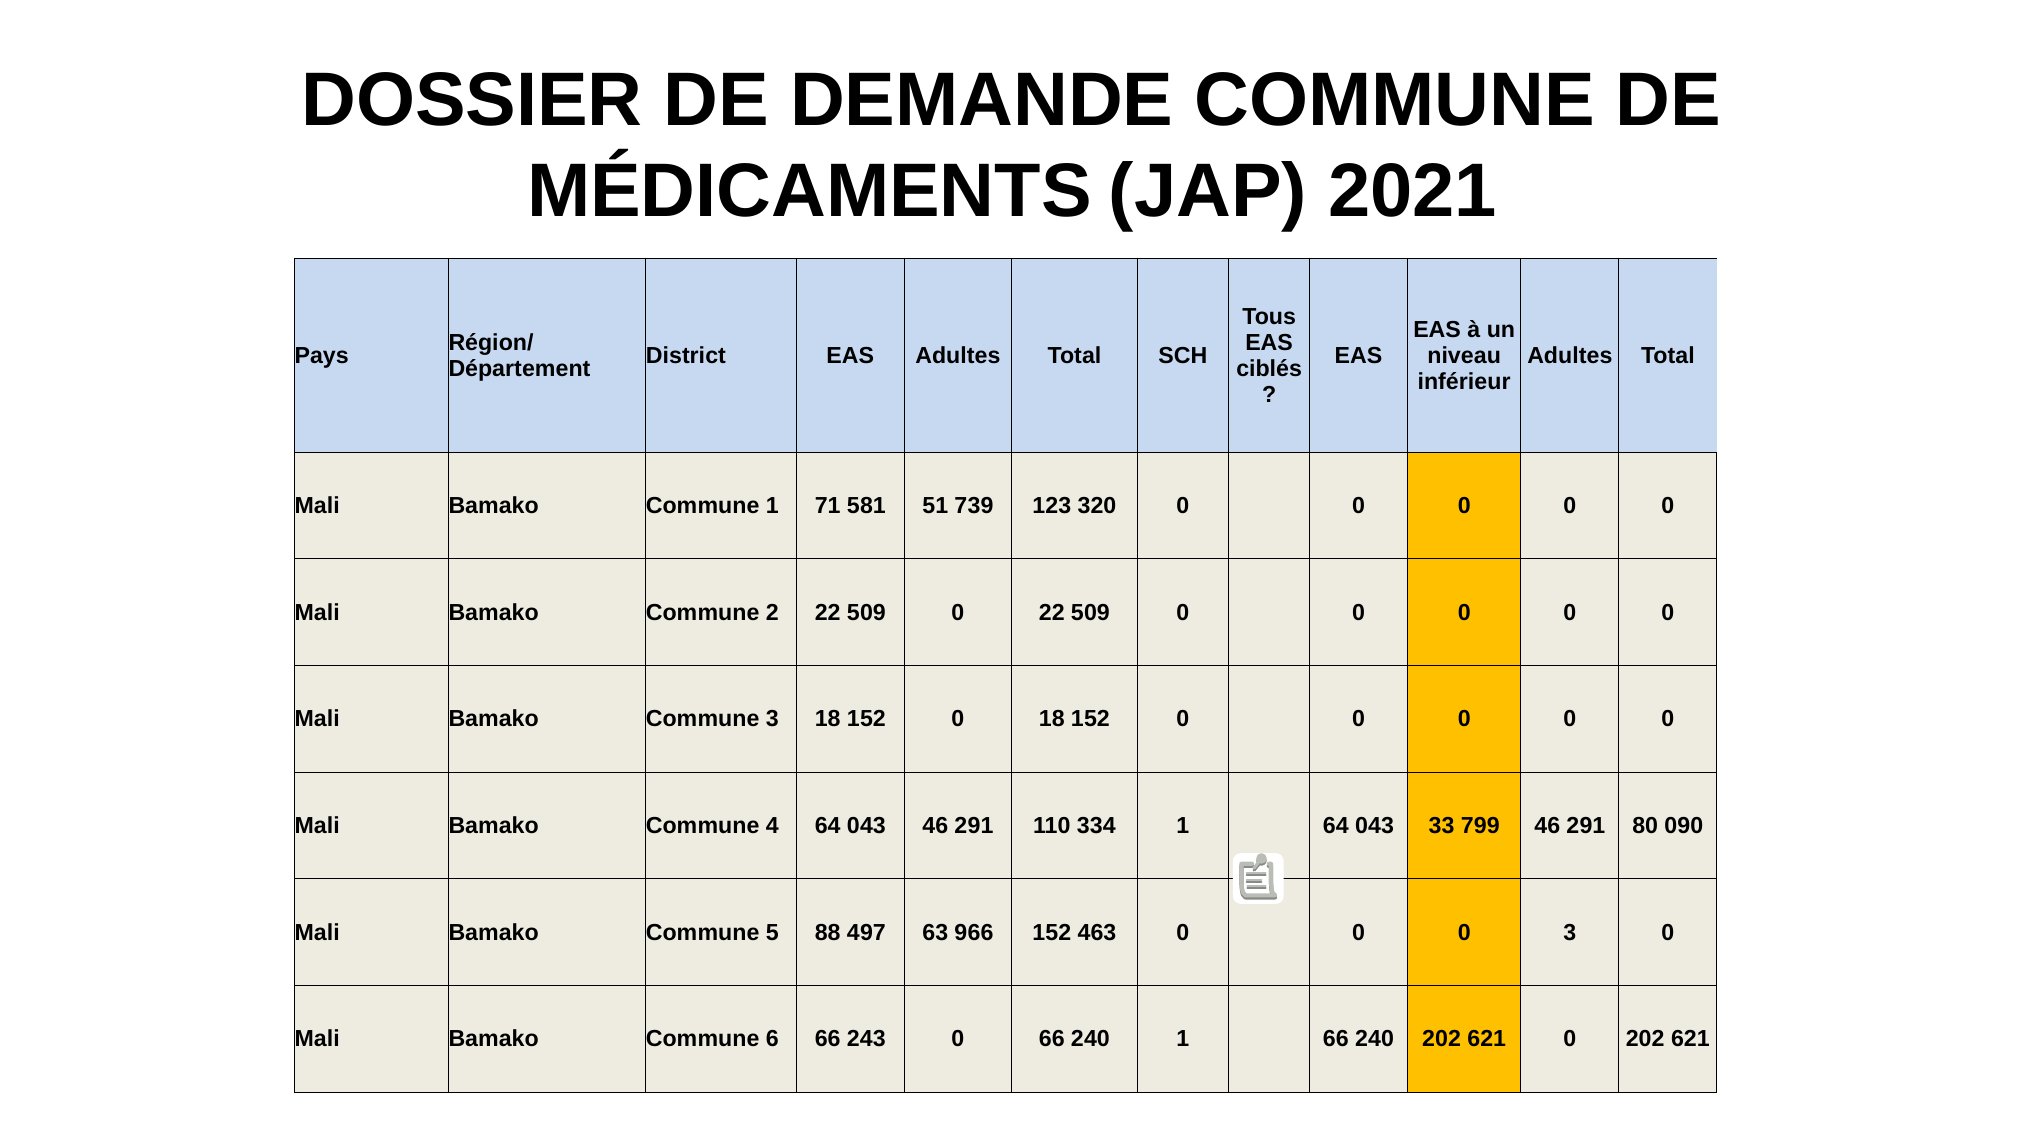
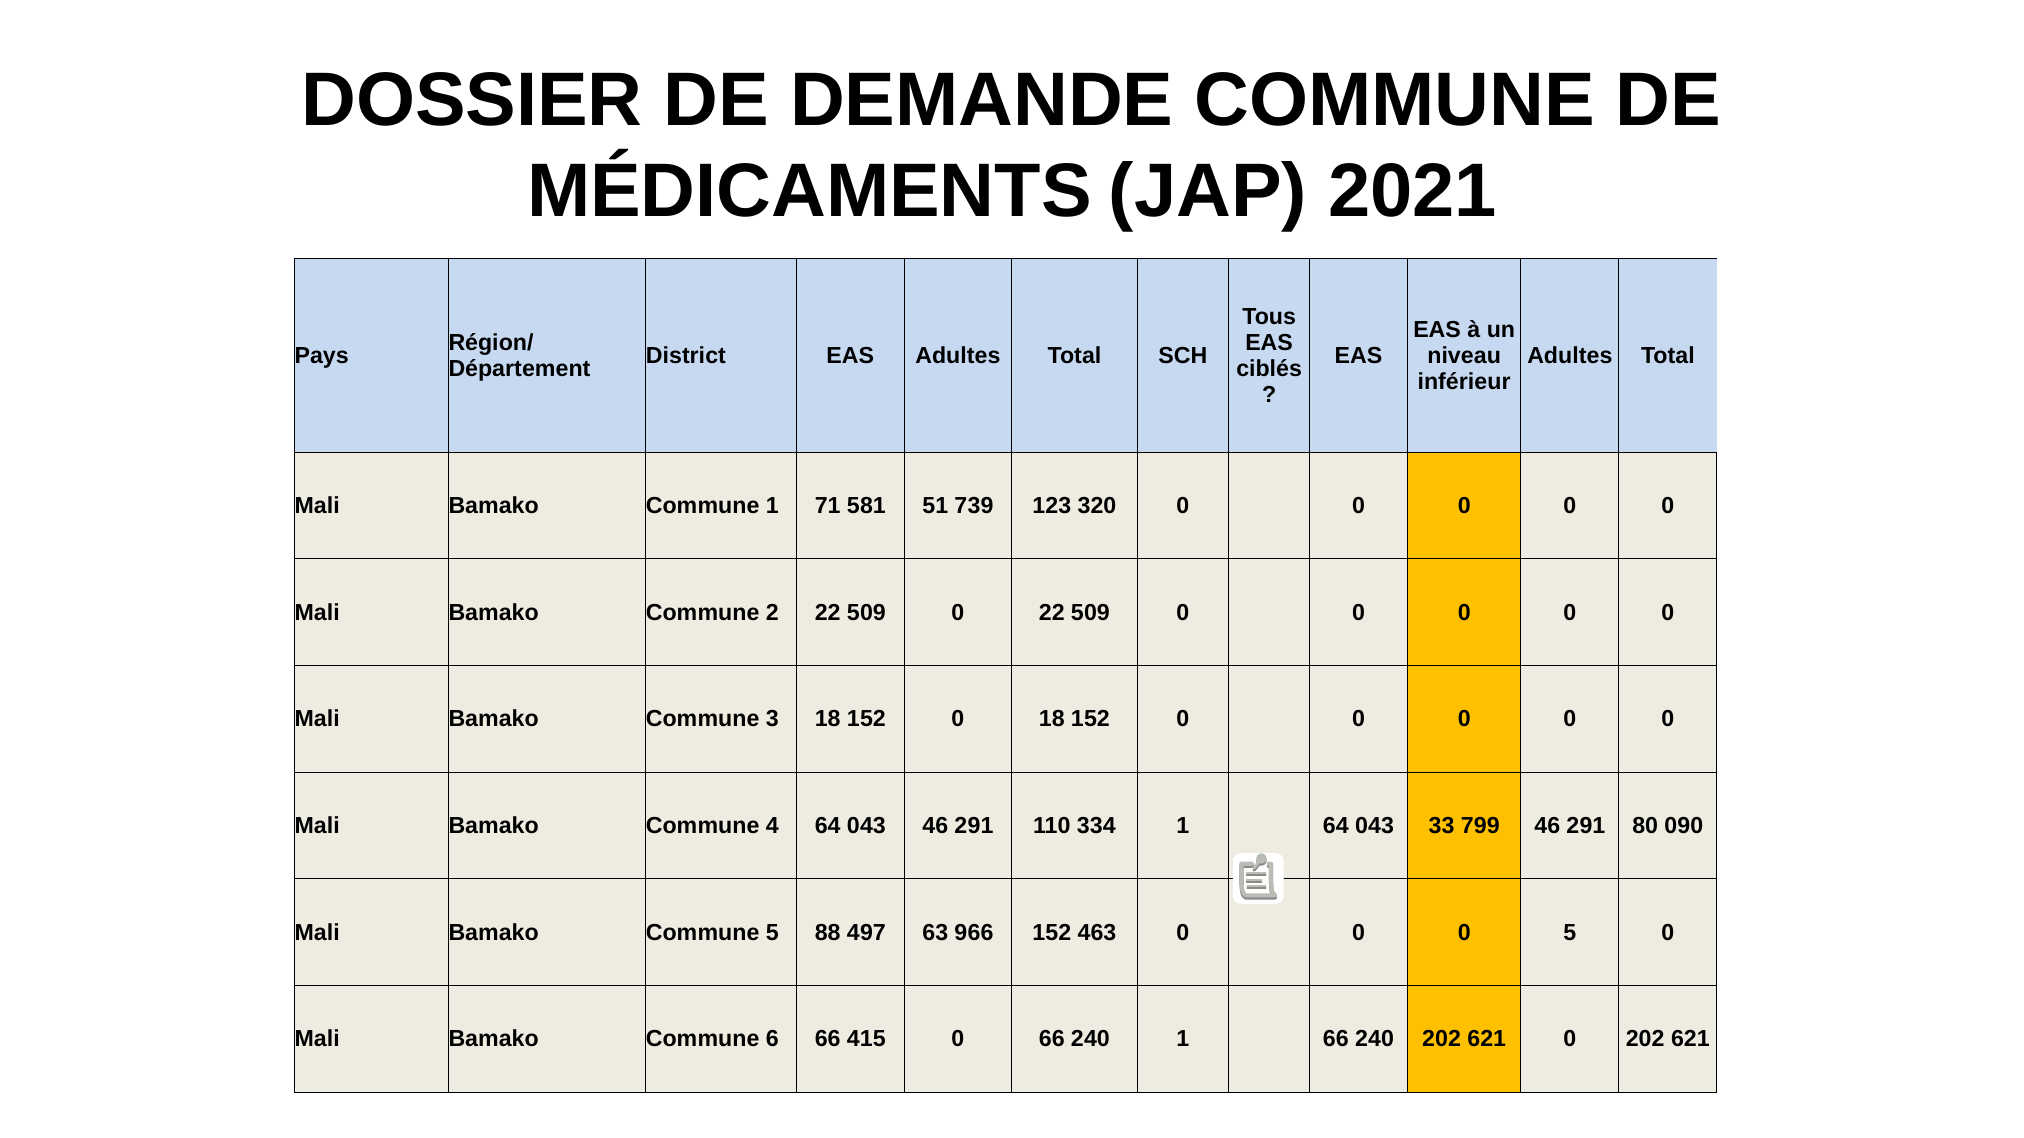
0 3: 3 -> 5
243: 243 -> 415
